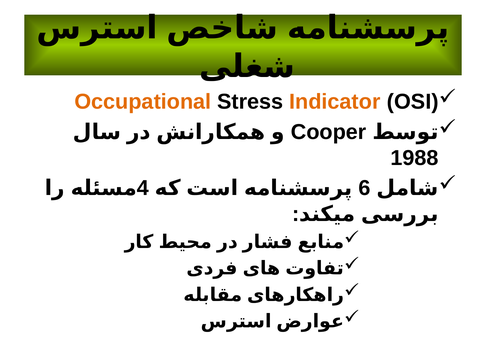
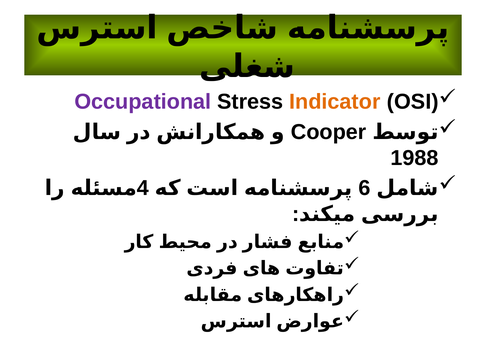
Occupational colour: orange -> purple
